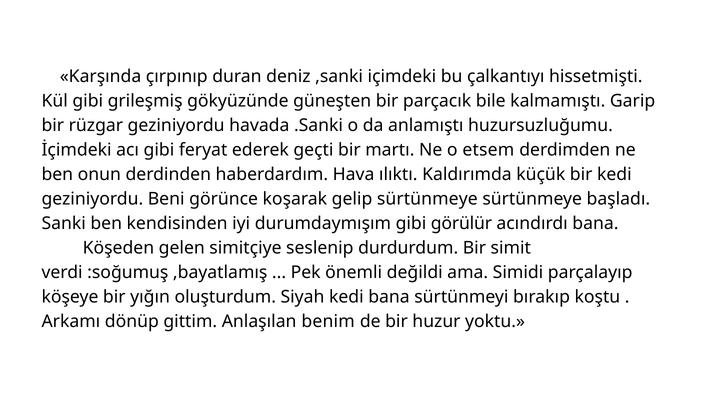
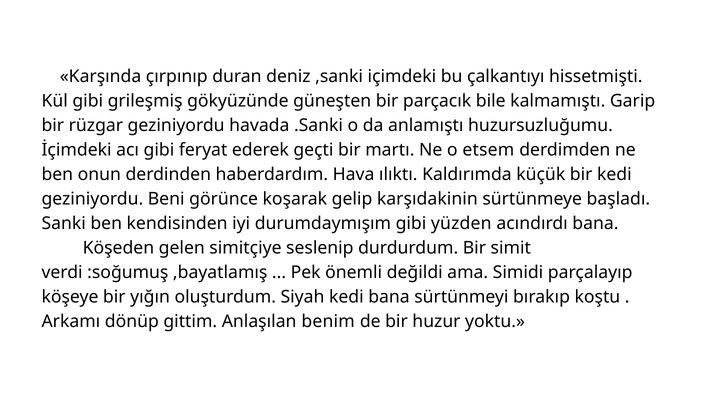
gelip sürtünmeye: sürtünmeye -> karşıdakinin
görülür: görülür -> yüzden
